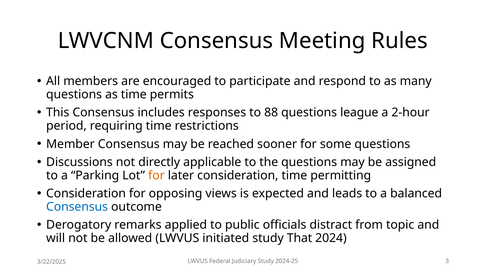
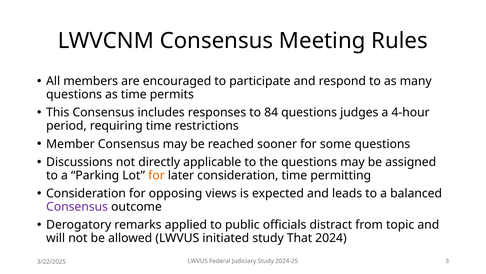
88: 88 -> 84
league: league -> judges
2-hour: 2-hour -> 4-hour
Consensus at (77, 206) colour: blue -> purple
